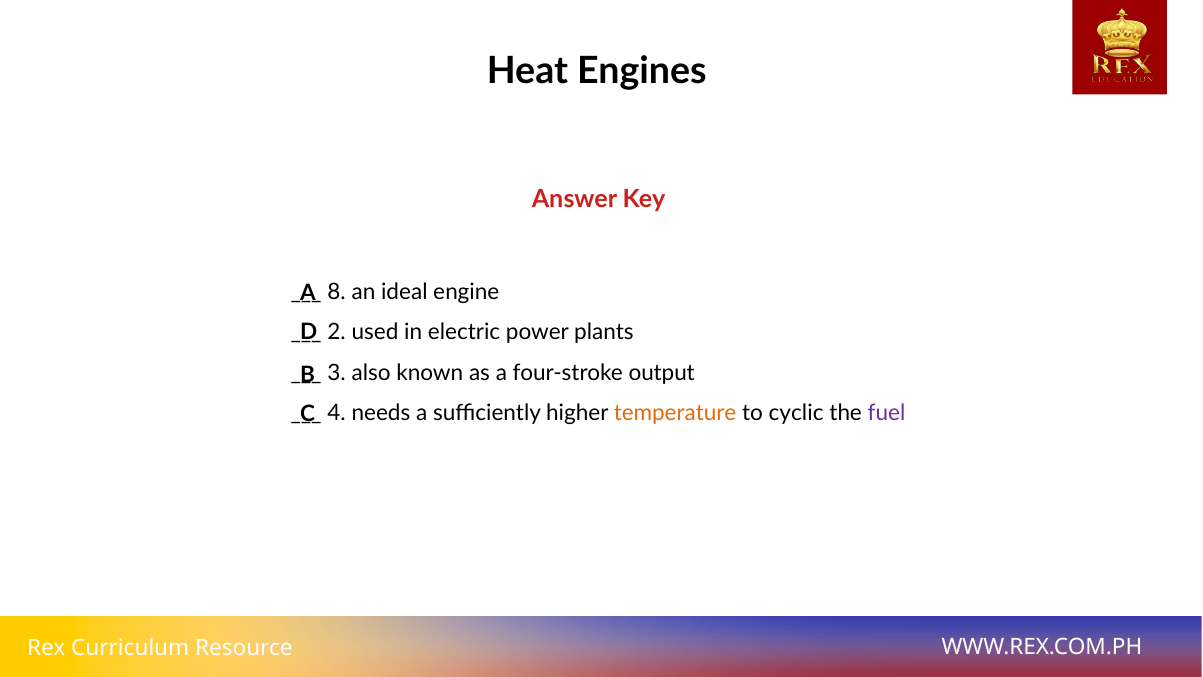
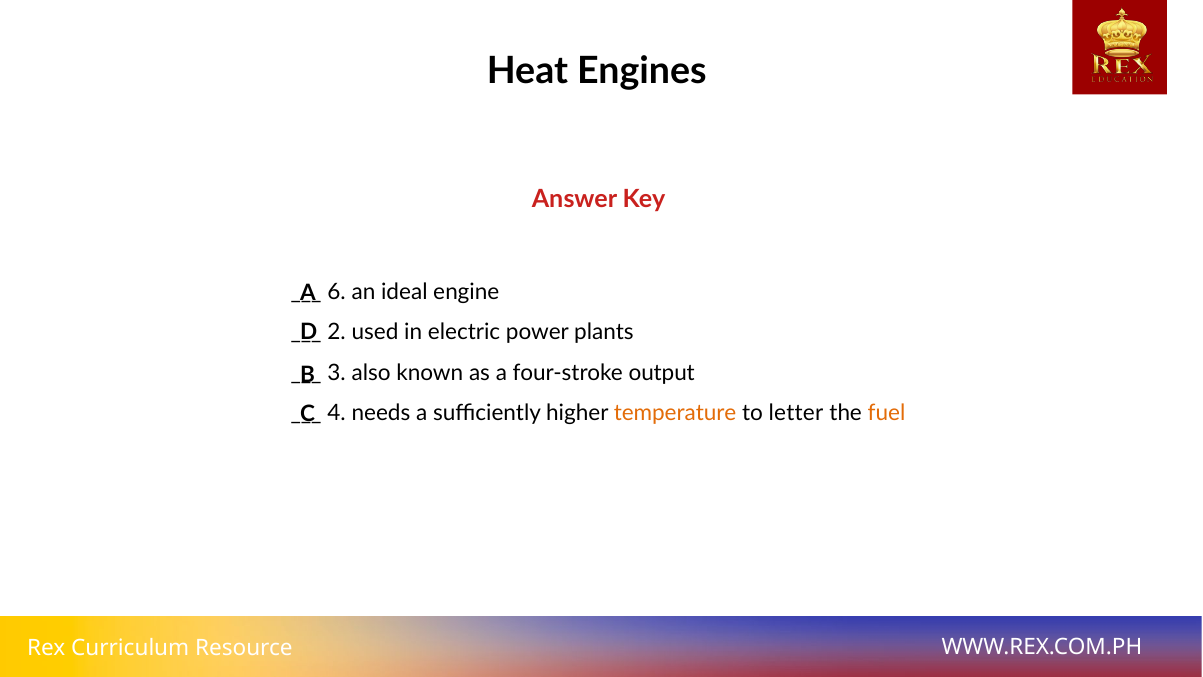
8: 8 -> 6
cyclic: cyclic -> letter
fuel colour: purple -> orange
